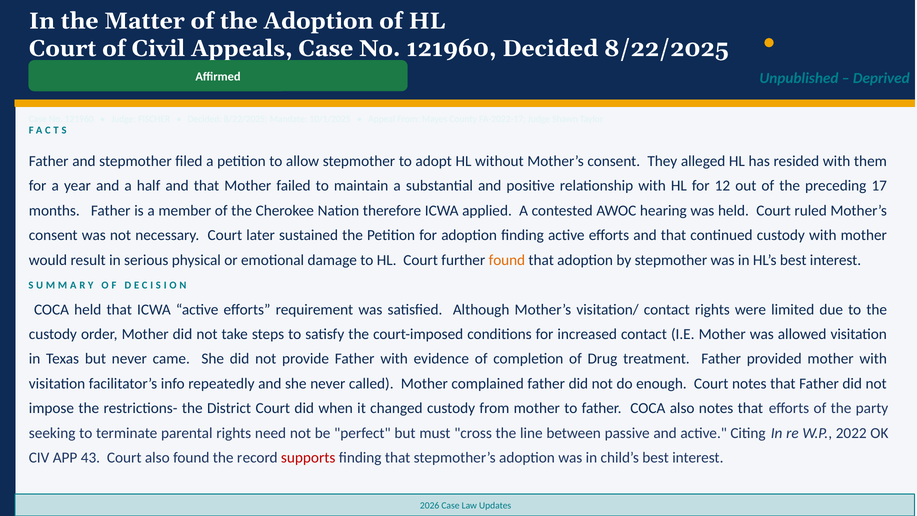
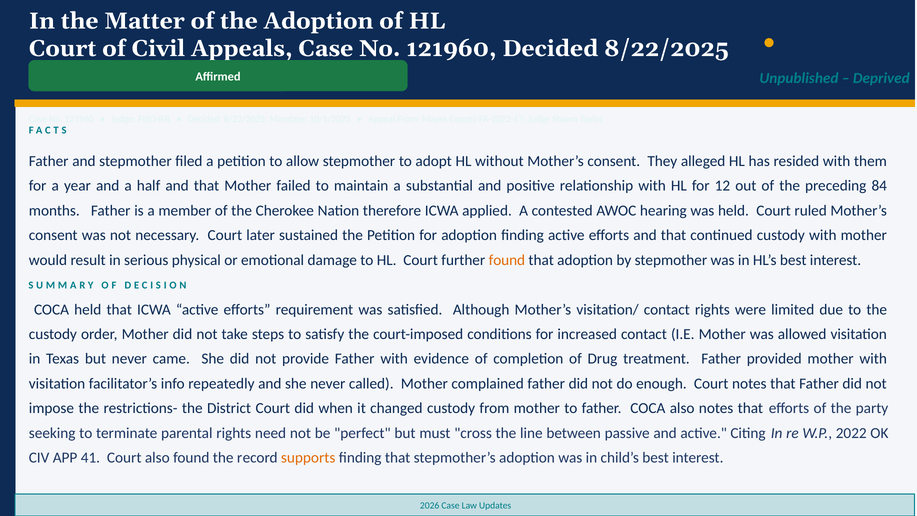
17: 17 -> 84
43: 43 -> 41
supports colour: red -> orange
